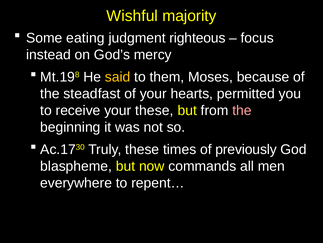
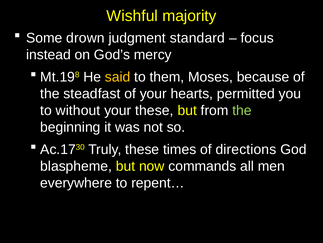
eating: eating -> drown
righteous: righteous -> standard
receive: receive -> without
the at (242, 110) colour: pink -> light green
previously: previously -> directions
